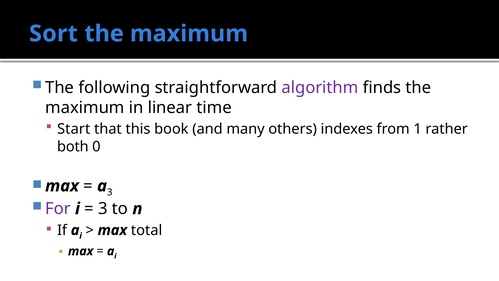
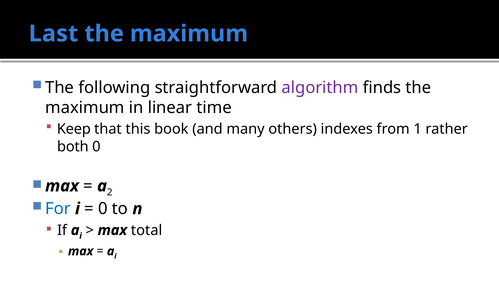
Sort: Sort -> Last
Start: Start -> Keep
3 at (110, 192): 3 -> 2
For colour: purple -> blue
3 at (103, 208): 3 -> 0
